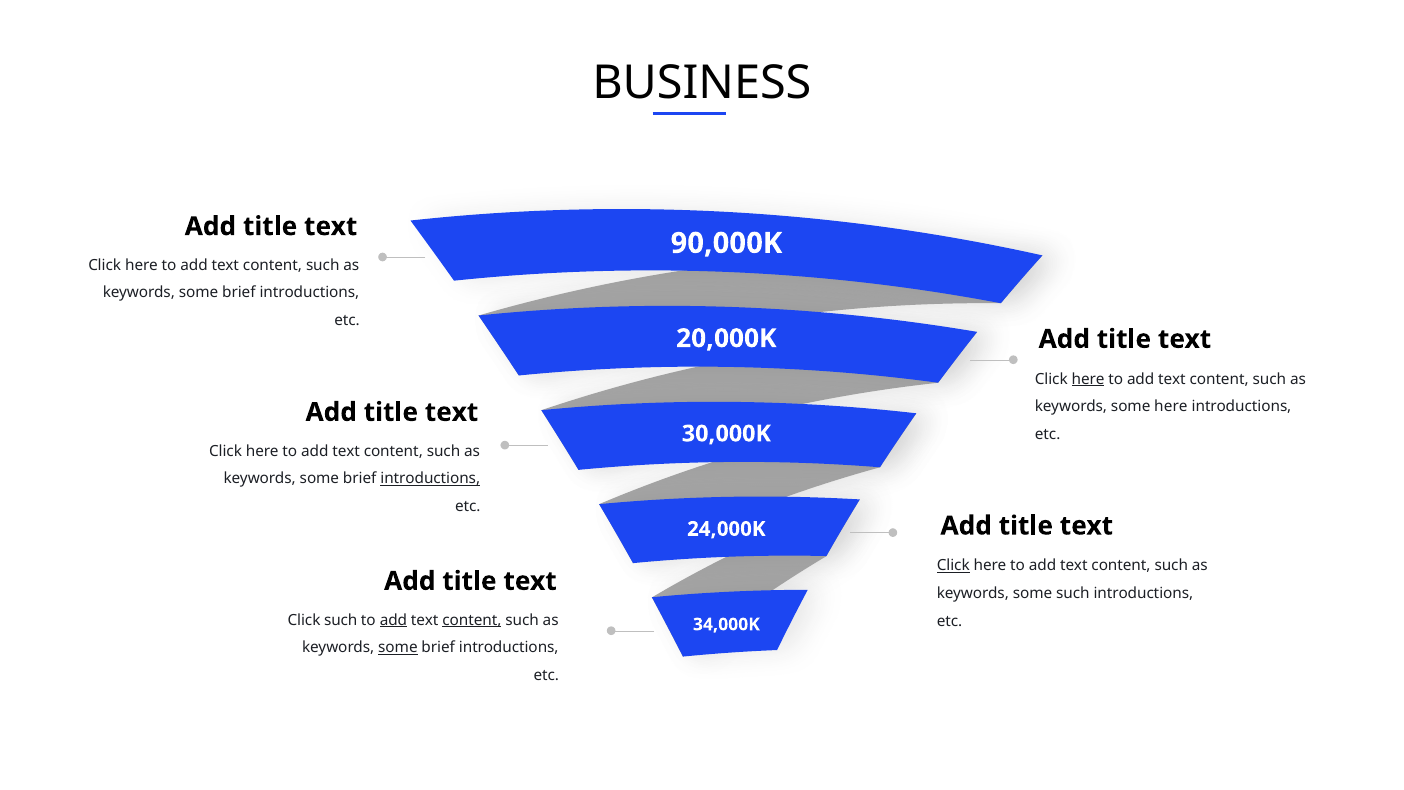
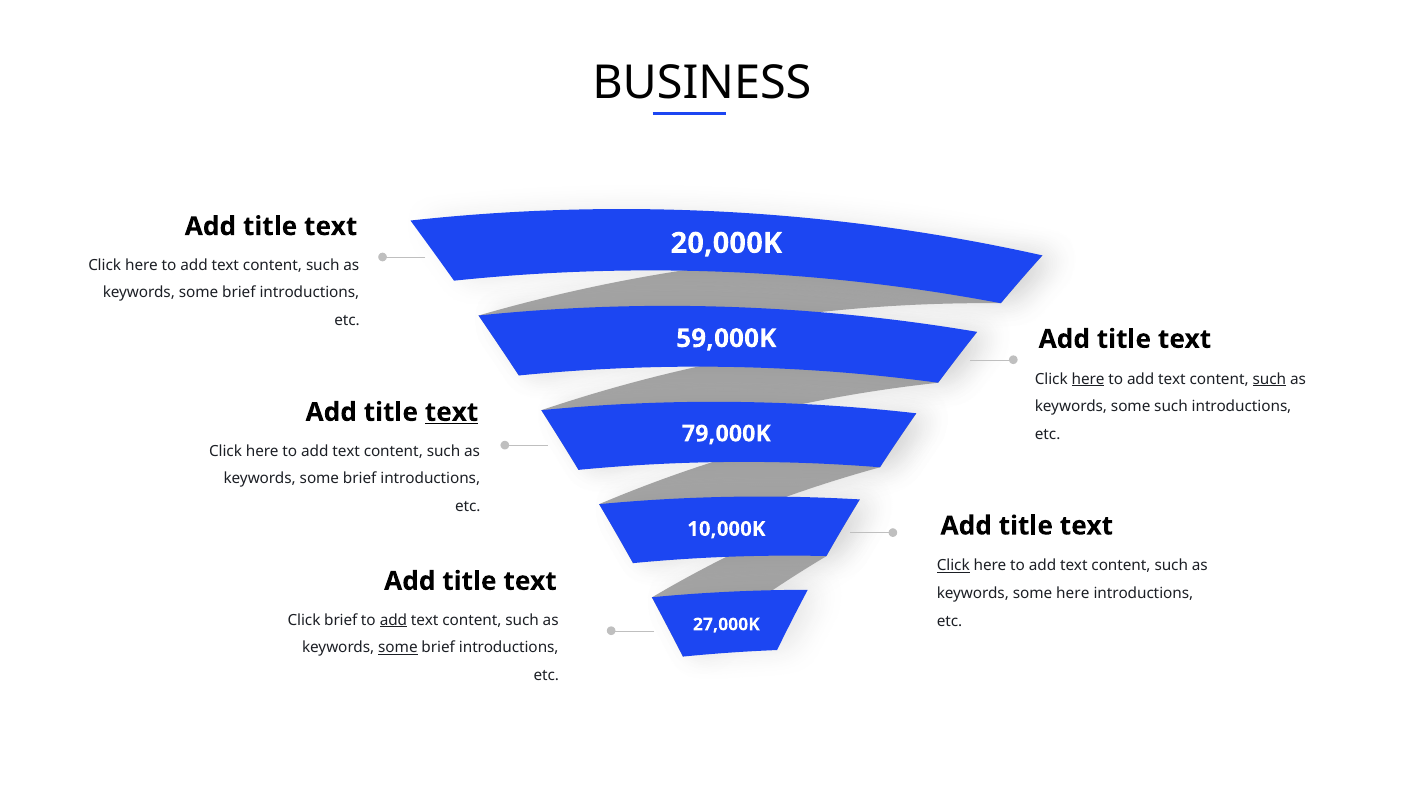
90: 90 -> 20
20: 20 -> 59
such at (1269, 379) underline: none -> present
some here: here -> such
text at (452, 412) underline: none -> present
30: 30 -> 79
introductions at (430, 478) underline: present -> none
24: 24 -> 10
some such: such -> here
Click such: such -> brief
content at (472, 620) underline: present -> none
34: 34 -> 27
